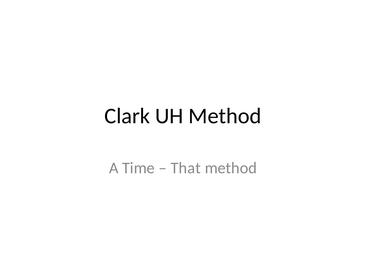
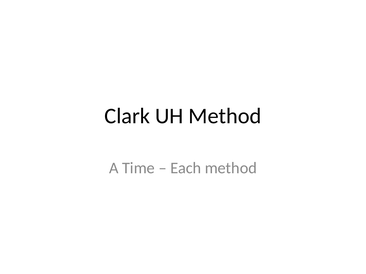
That: That -> Each
